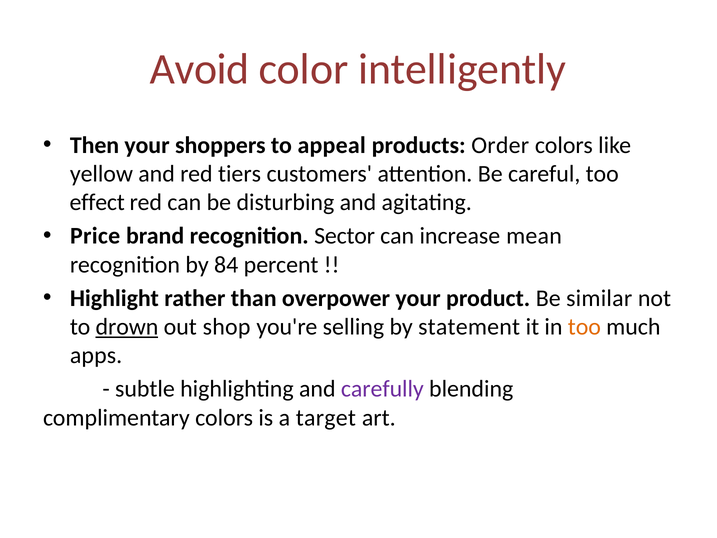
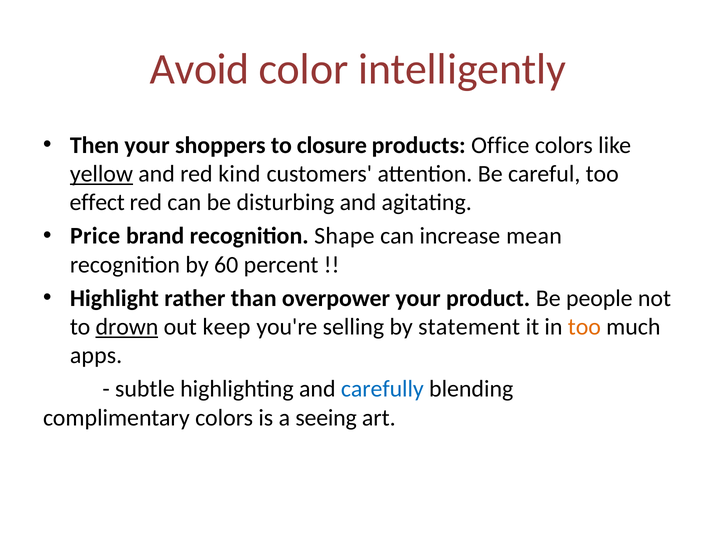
appeal: appeal -> closure
Order: Order -> Office
yellow underline: none -> present
tiers: tiers -> kind
Sector: Sector -> Shape
84: 84 -> 60
similar: similar -> people
shop: shop -> keep
carefully colour: purple -> blue
target: target -> seeing
